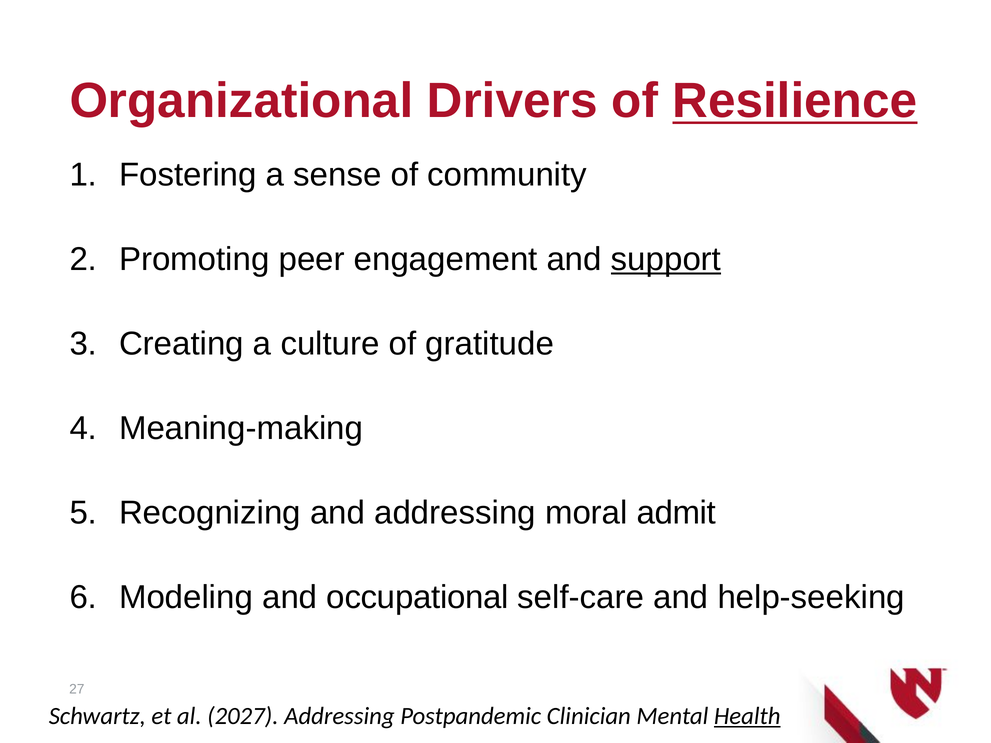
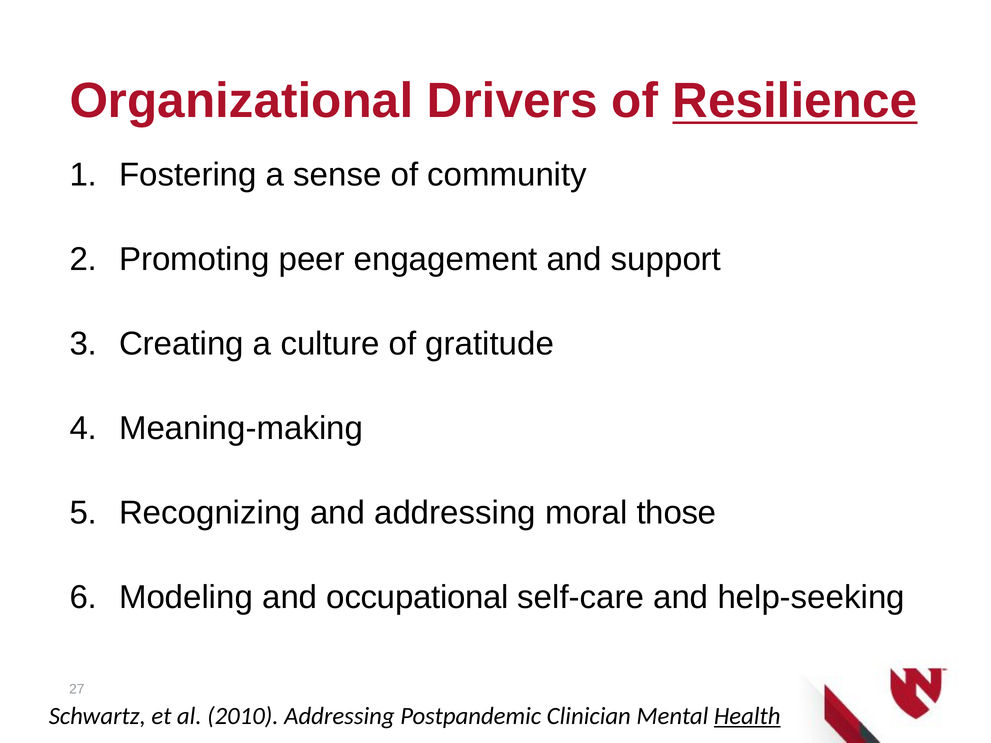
support underline: present -> none
admit: admit -> those
2027: 2027 -> 2010
